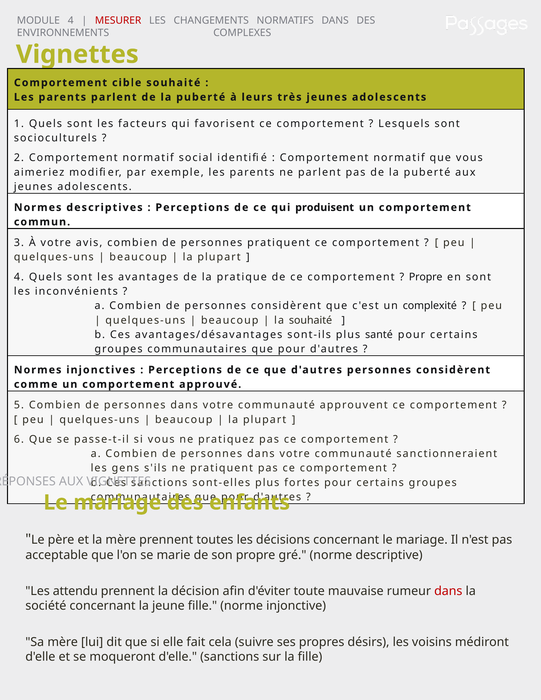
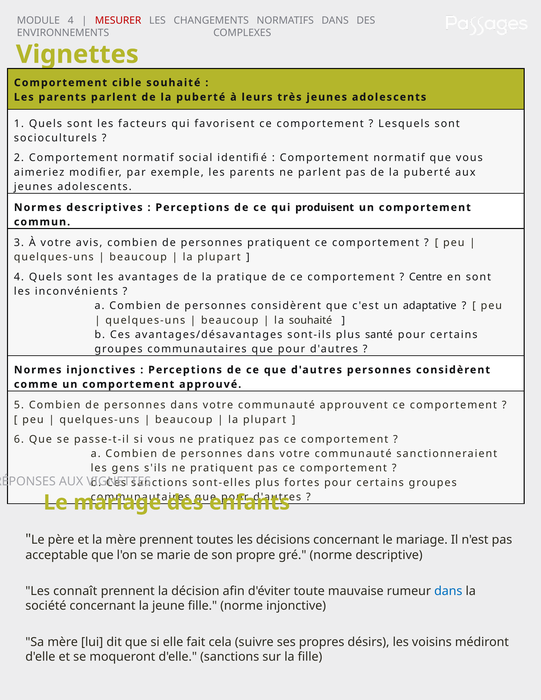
Propre at (426, 277): Propre -> Centre
complexité: complexité -> adaptative
attendu: attendu -> connaît
dans at (448, 591) colour: red -> blue
